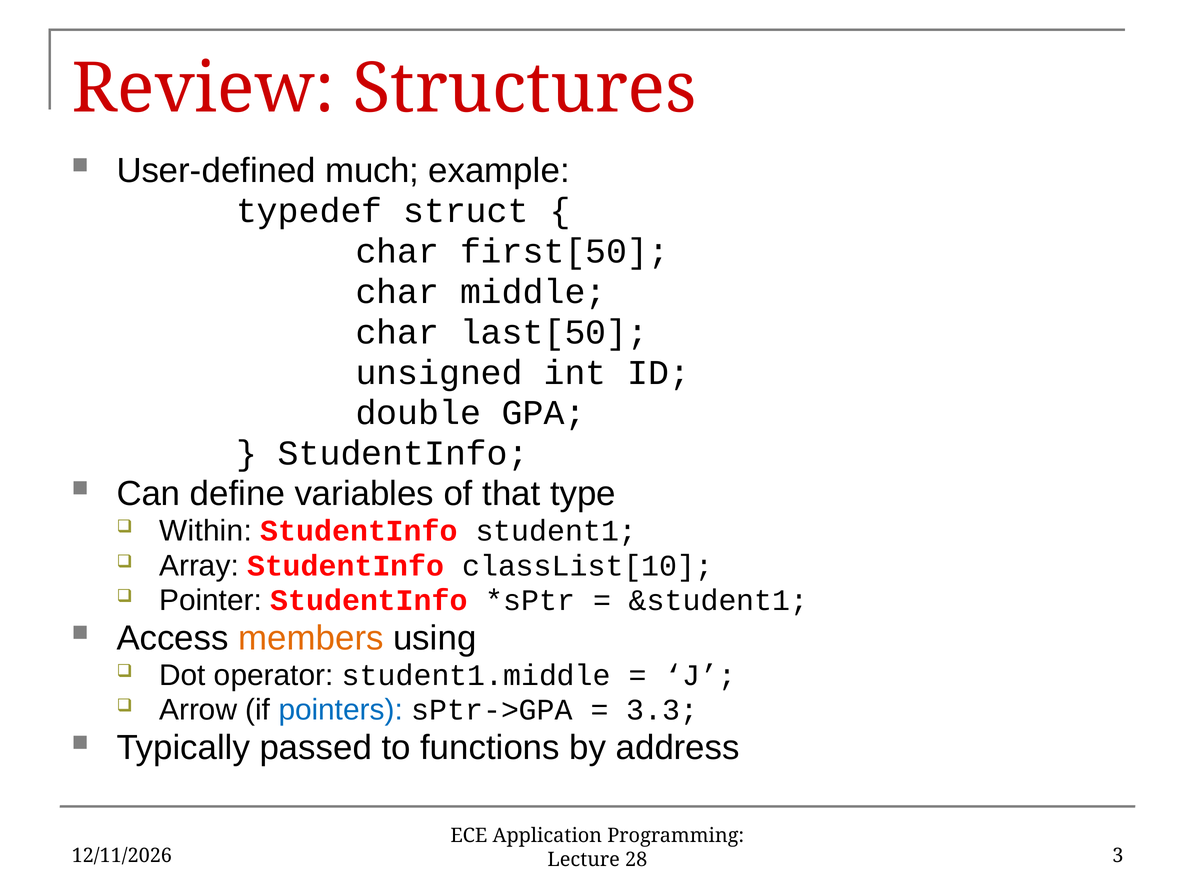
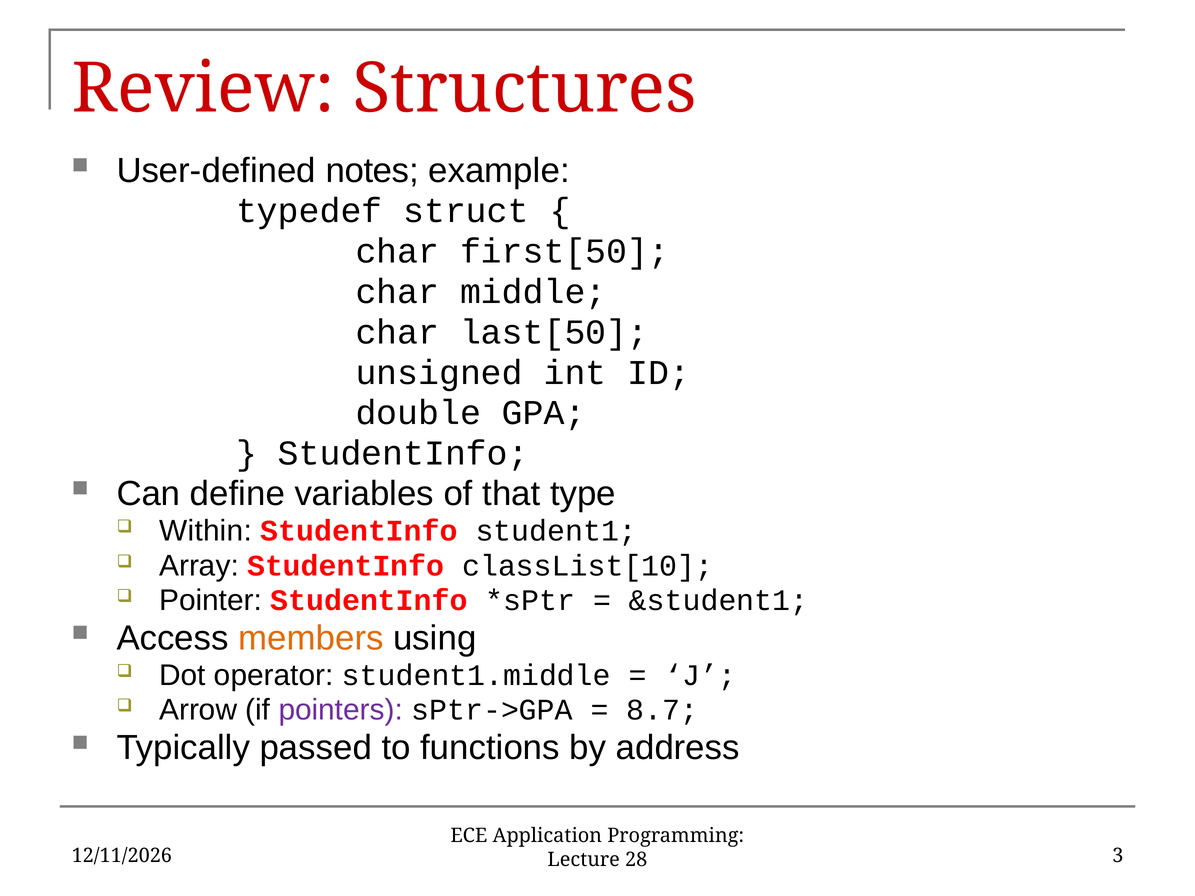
much: much -> notes
pointers colour: blue -> purple
3.3: 3.3 -> 8.7
